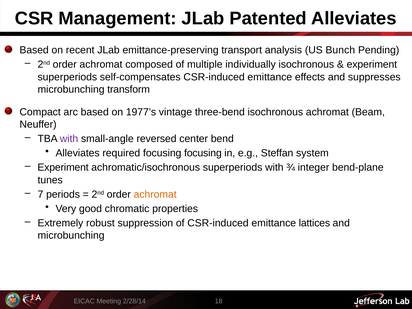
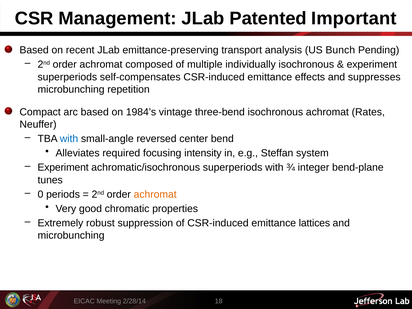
Patented Alleviates: Alleviates -> Important
transform: transform -> repetition
1977’s: 1977’s -> 1984’s
Beam: Beam -> Rates
with at (69, 139) colour: purple -> blue
focusing focusing: focusing -> intensity
7: 7 -> 0
